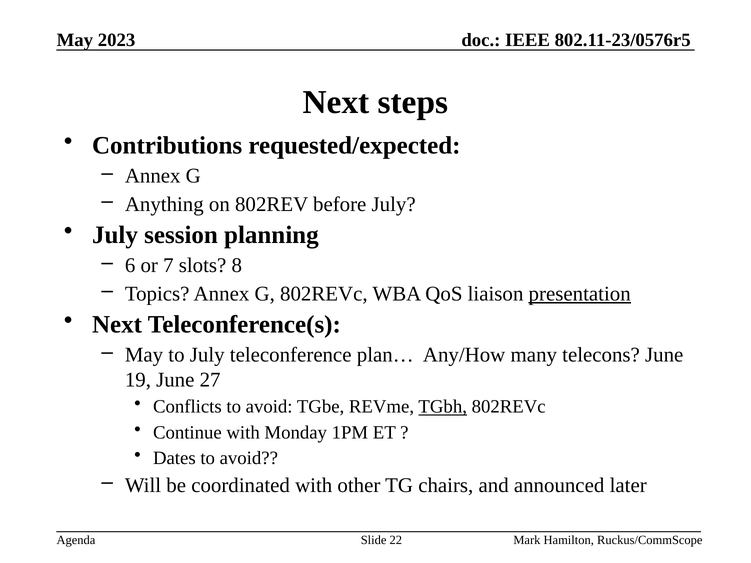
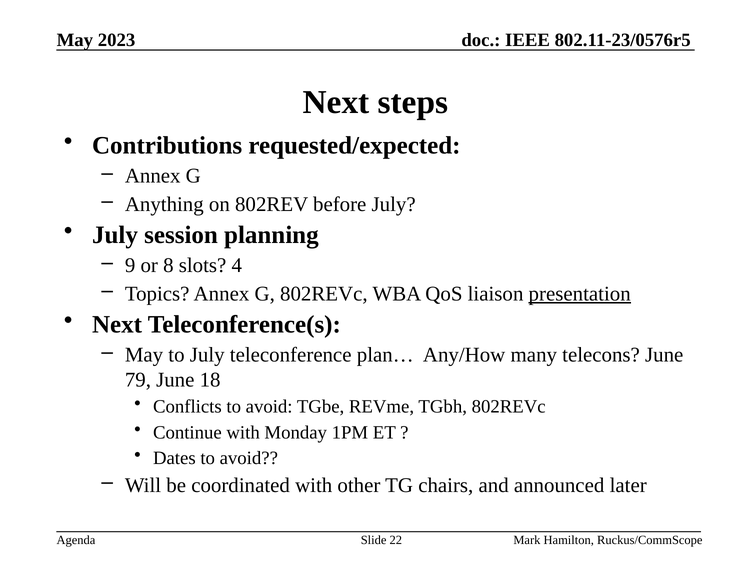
6: 6 -> 9
7: 7 -> 8
8: 8 -> 4
19: 19 -> 79
27: 27 -> 18
TGbh underline: present -> none
